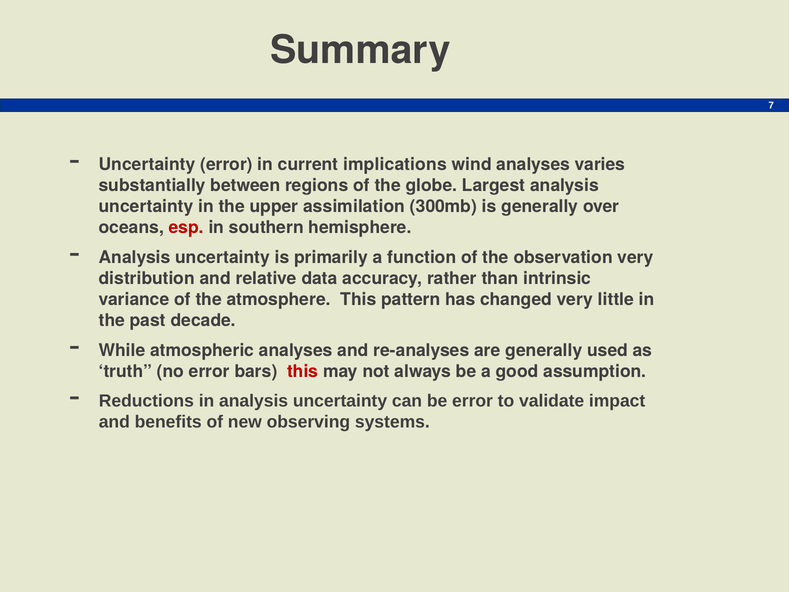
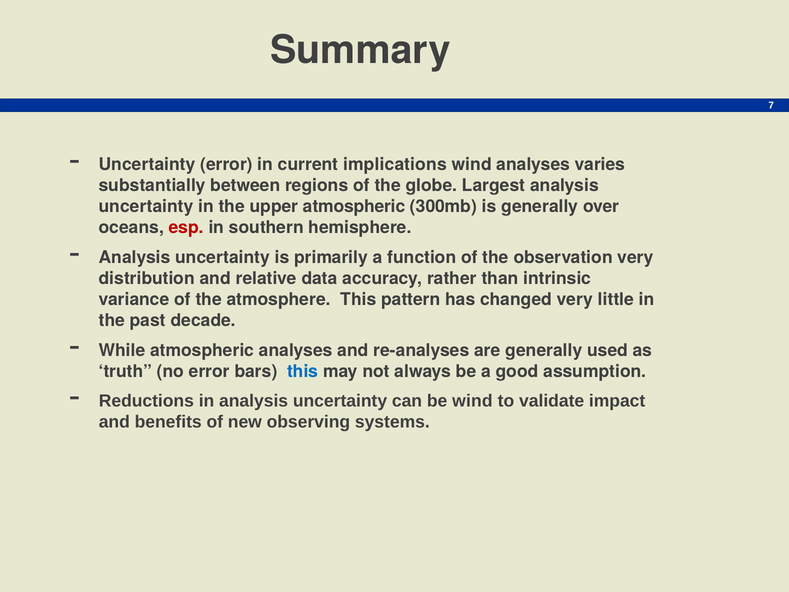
upper assimilation: assimilation -> atmospheric
this at (303, 371) colour: red -> blue
be error: error -> wind
